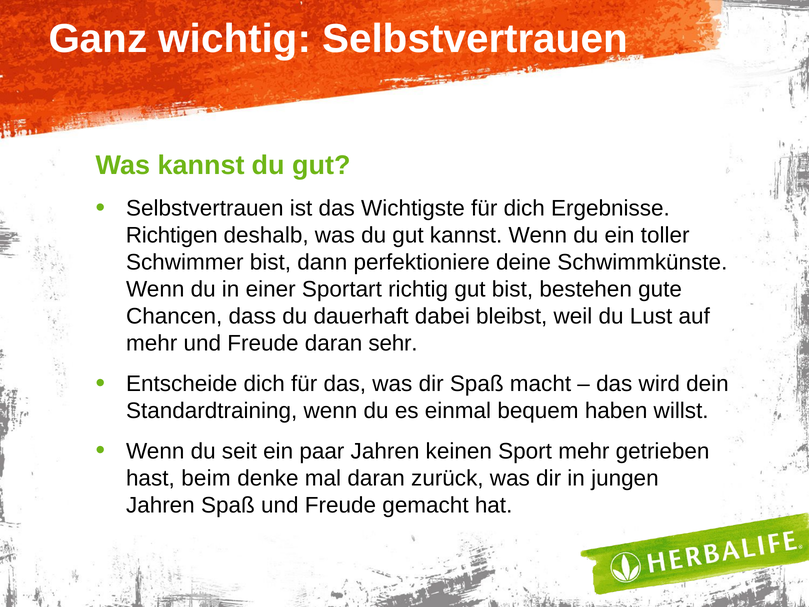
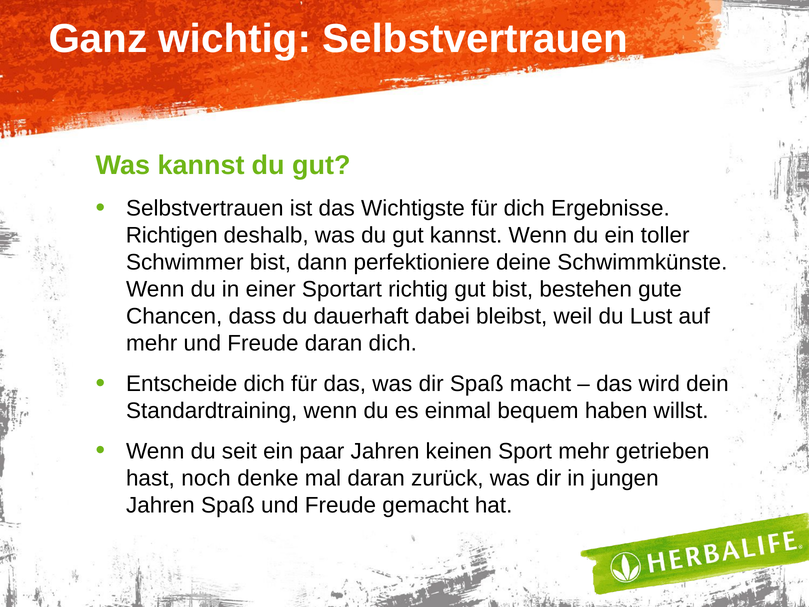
daran sehr: sehr -> dich
beim: beim -> noch
